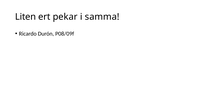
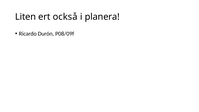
pekar: pekar -> också
samma: samma -> planera
